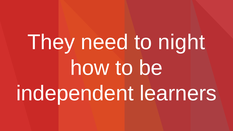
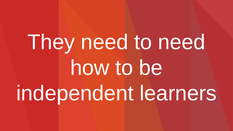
to night: night -> need
